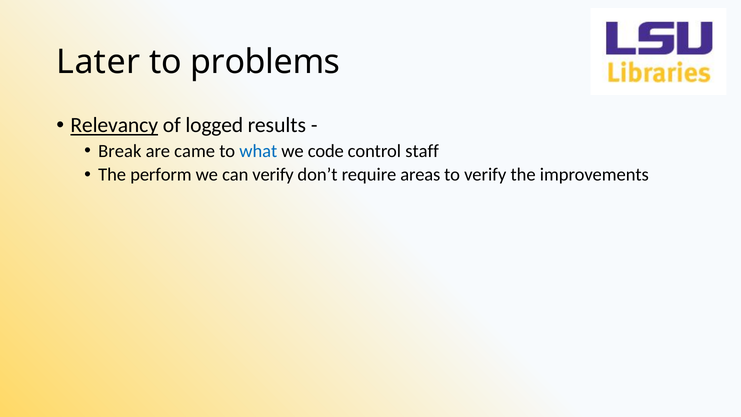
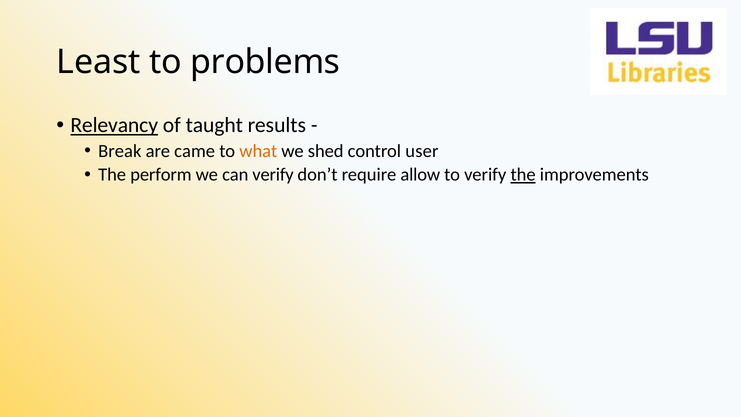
Later: Later -> Least
logged: logged -> taught
what colour: blue -> orange
code: code -> shed
staff: staff -> user
areas: areas -> allow
the at (523, 175) underline: none -> present
